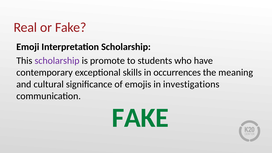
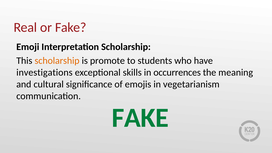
scholarship at (57, 61) colour: purple -> orange
contemporary: contemporary -> investigations
investigations: investigations -> vegetarianism
